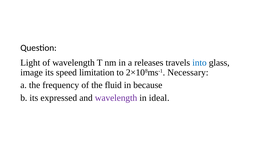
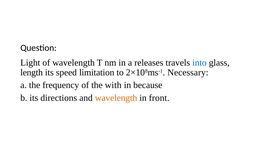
image: image -> length
fluid: fluid -> with
expressed: expressed -> directions
wavelength at (116, 98) colour: purple -> orange
ideal: ideal -> front
